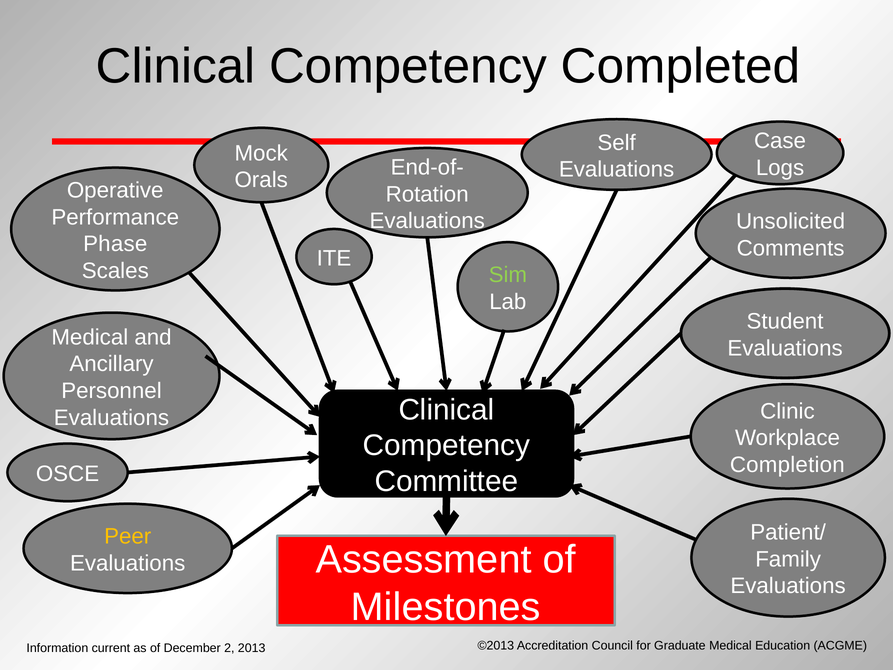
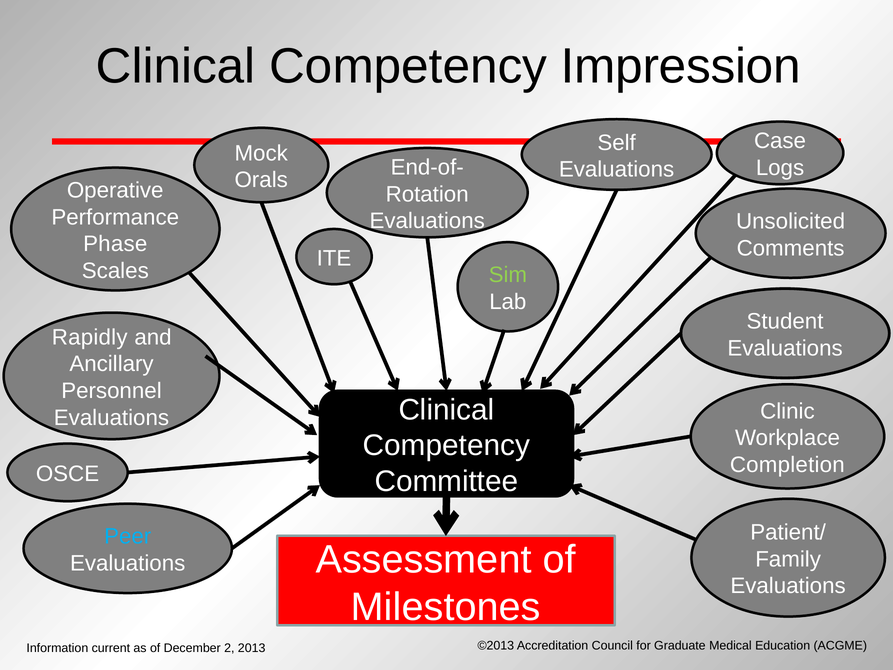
Completed: Completed -> Impression
Medical at (90, 337): Medical -> Rapidly
Peer colour: yellow -> light blue
